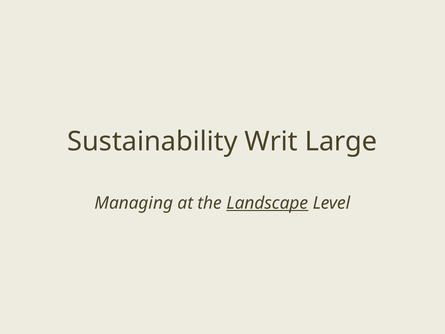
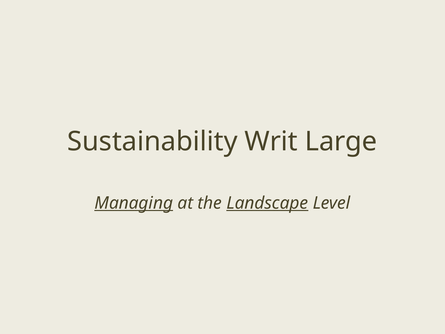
Managing underline: none -> present
